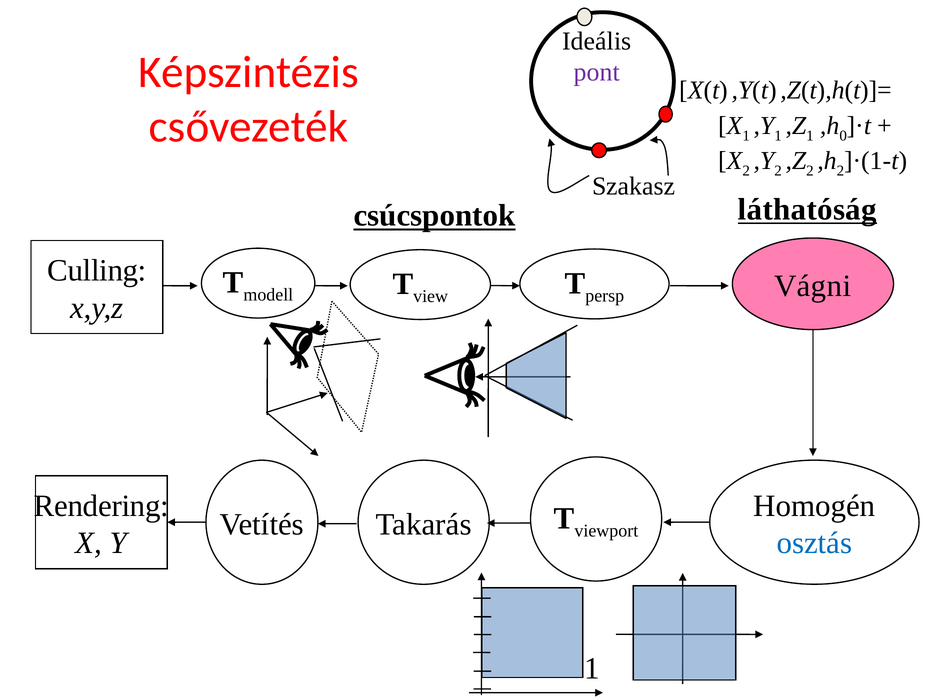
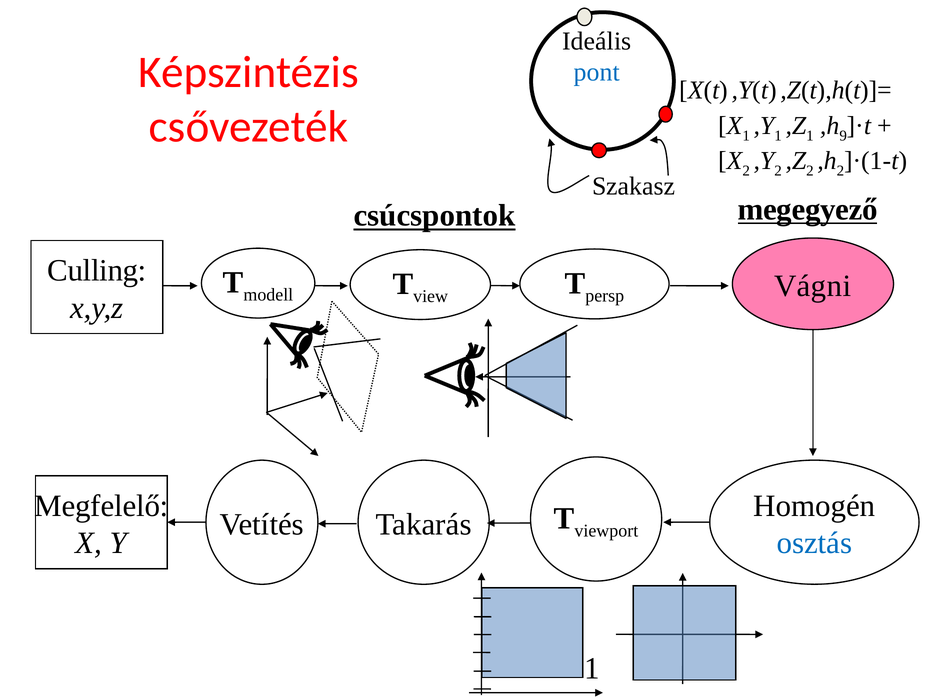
pont colour: purple -> blue
0: 0 -> 9
láthatóság: láthatóság -> megegyező
Rendering: Rendering -> Megfelelő
